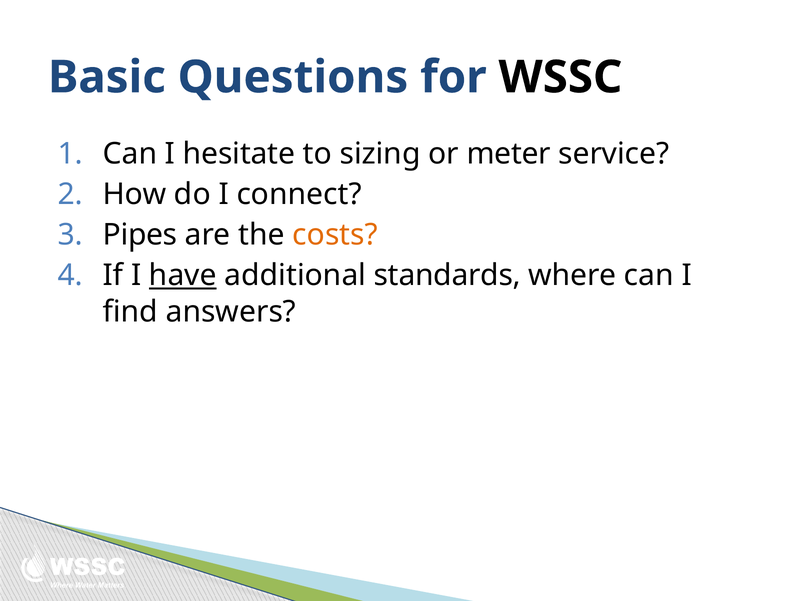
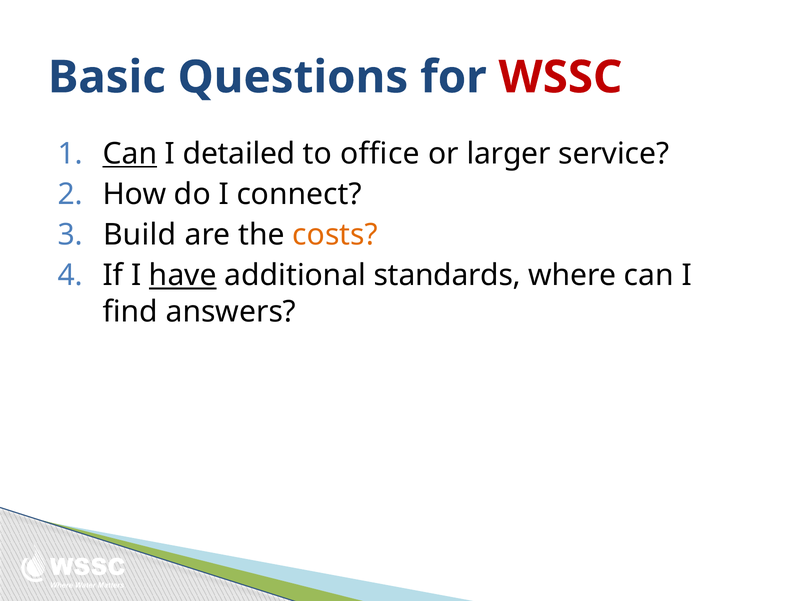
WSSC colour: black -> red
Can at (130, 154) underline: none -> present
hesitate: hesitate -> detailed
sizing: sizing -> office
meter: meter -> larger
Pipes: Pipes -> Build
